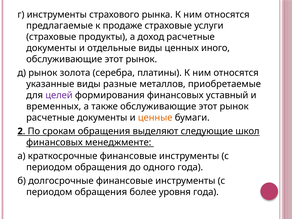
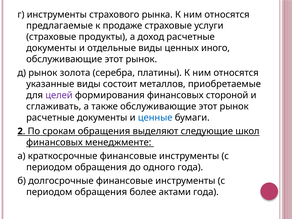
разные: разные -> состоит
уставный: уставный -> стороной
временных: временных -> сглаживать
ценные colour: orange -> blue
уровня: уровня -> актами
